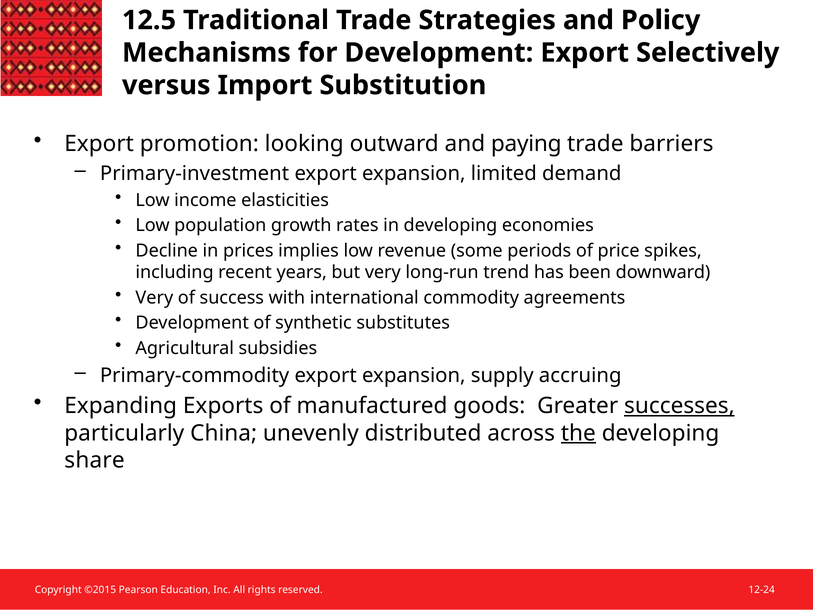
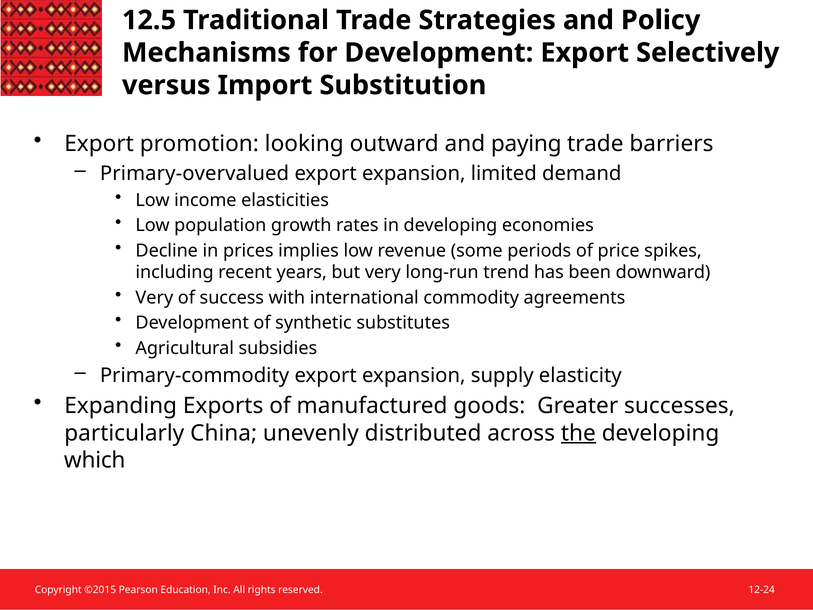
Primary-investment: Primary-investment -> Primary-overvalued
accruing: accruing -> elasticity
successes underline: present -> none
share: share -> which
